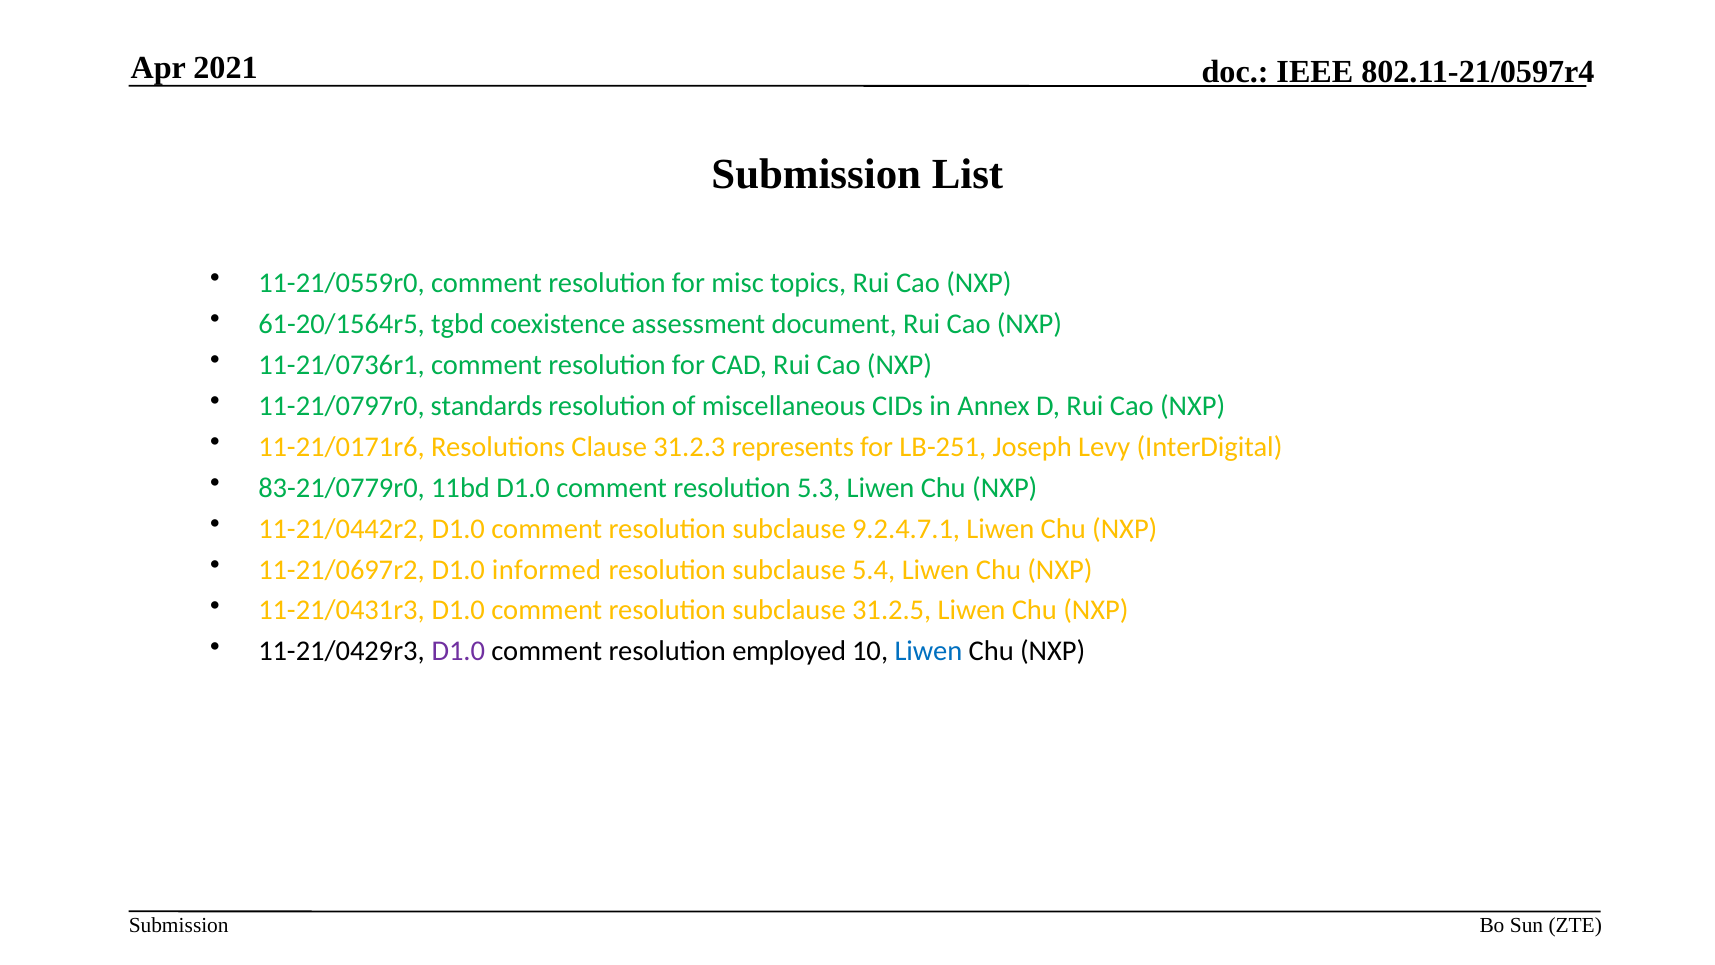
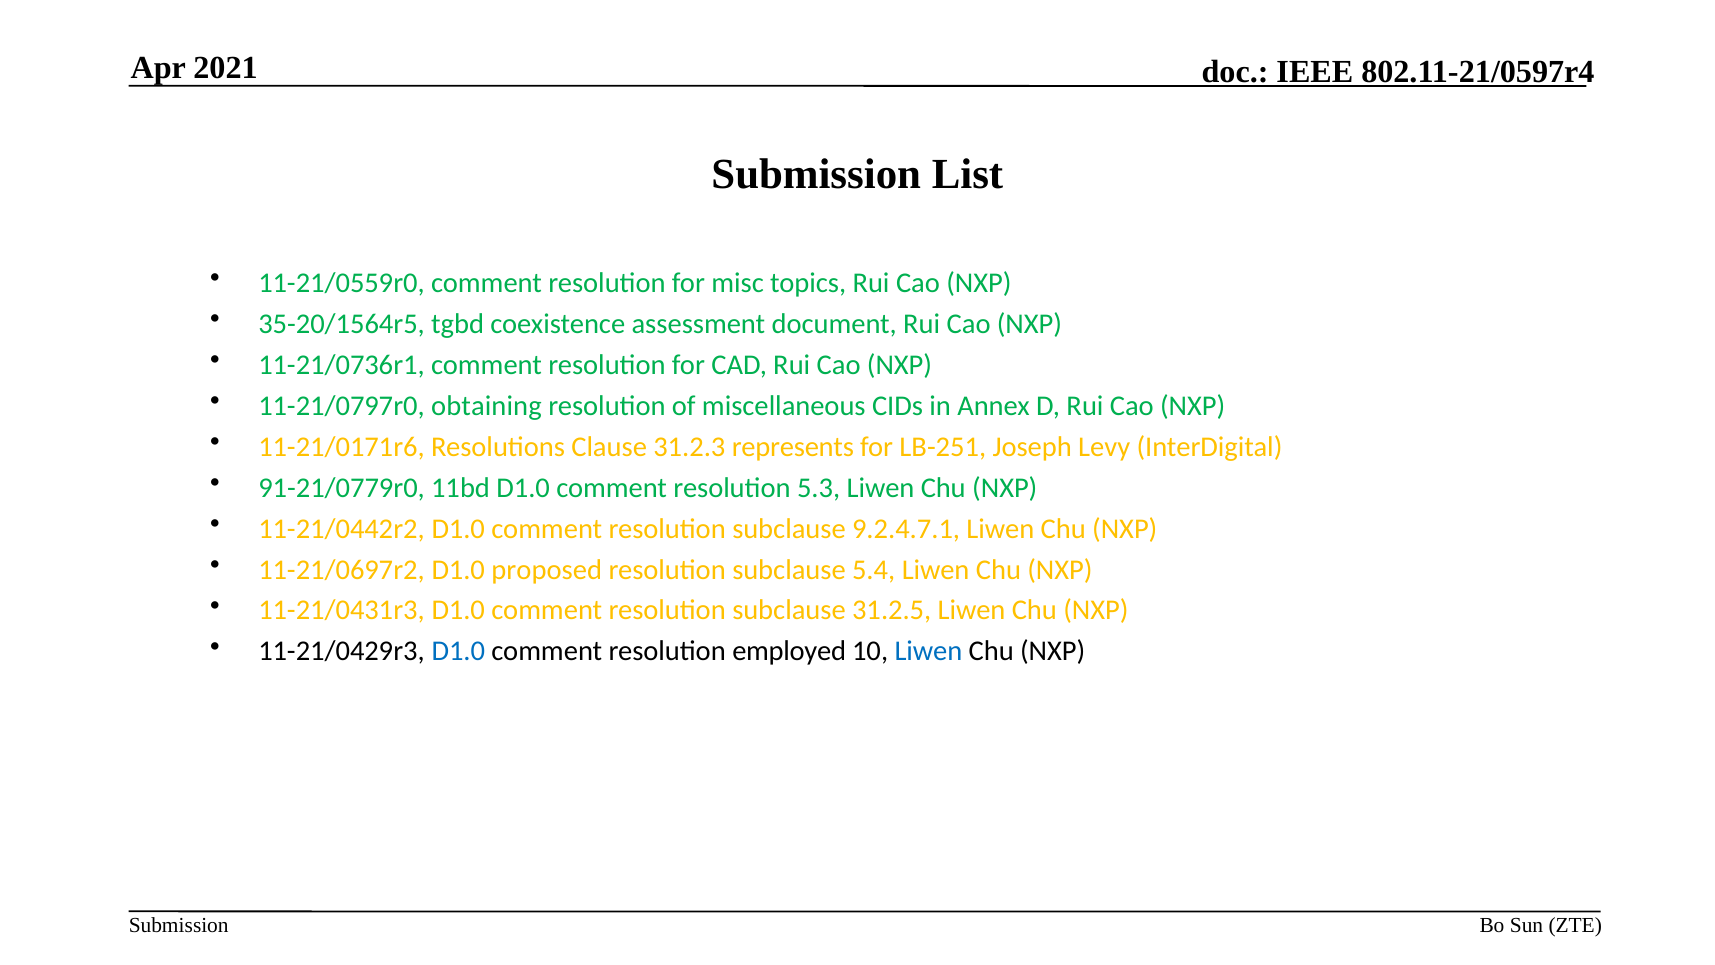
61-20/1564r5: 61-20/1564r5 -> 35-20/1564r5
standards: standards -> obtaining
83-21/0779r0: 83-21/0779r0 -> 91-21/0779r0
informed: informed -> proposed
D1.0 at (458, 651) colour: purple -> blue
